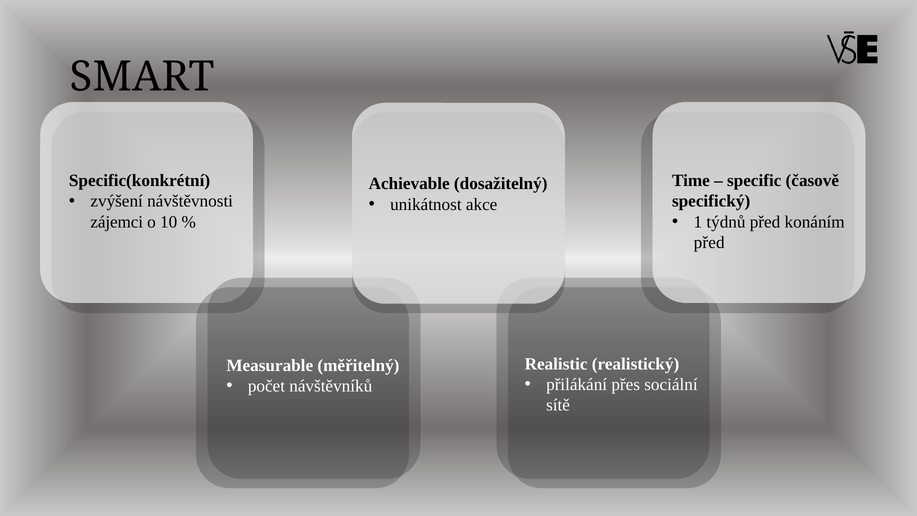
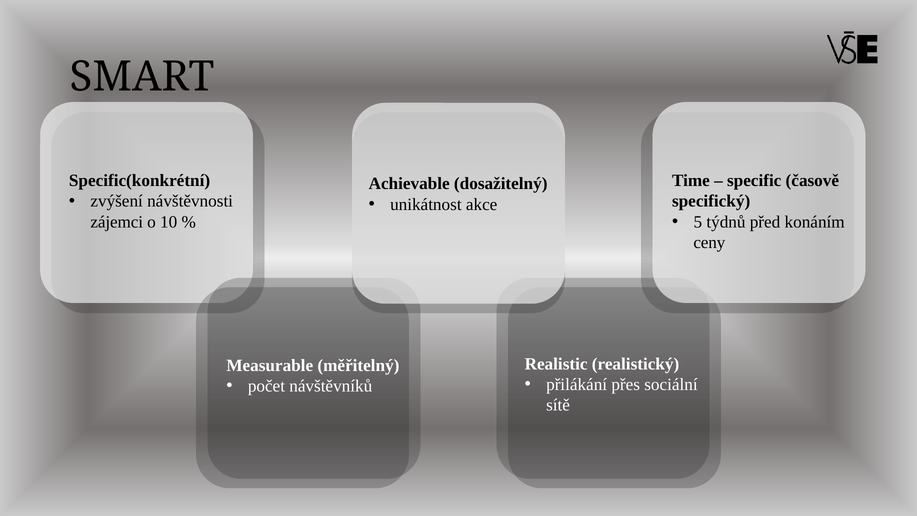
1: 1 -> 5
před at (709, 243): před -> ceny
